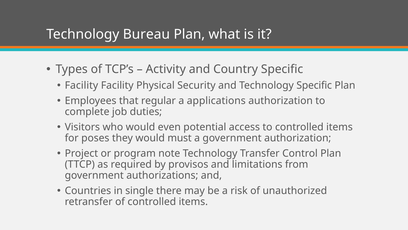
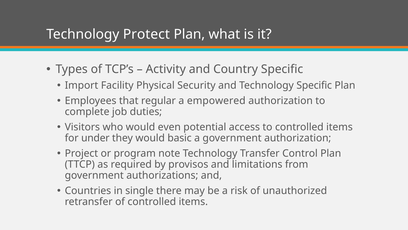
Bureau: Bureau -> Protect
Facility at (81, 85): Facility -> Import
applications: applications -> empowered
poses: poses -> under
must: must -> basic
